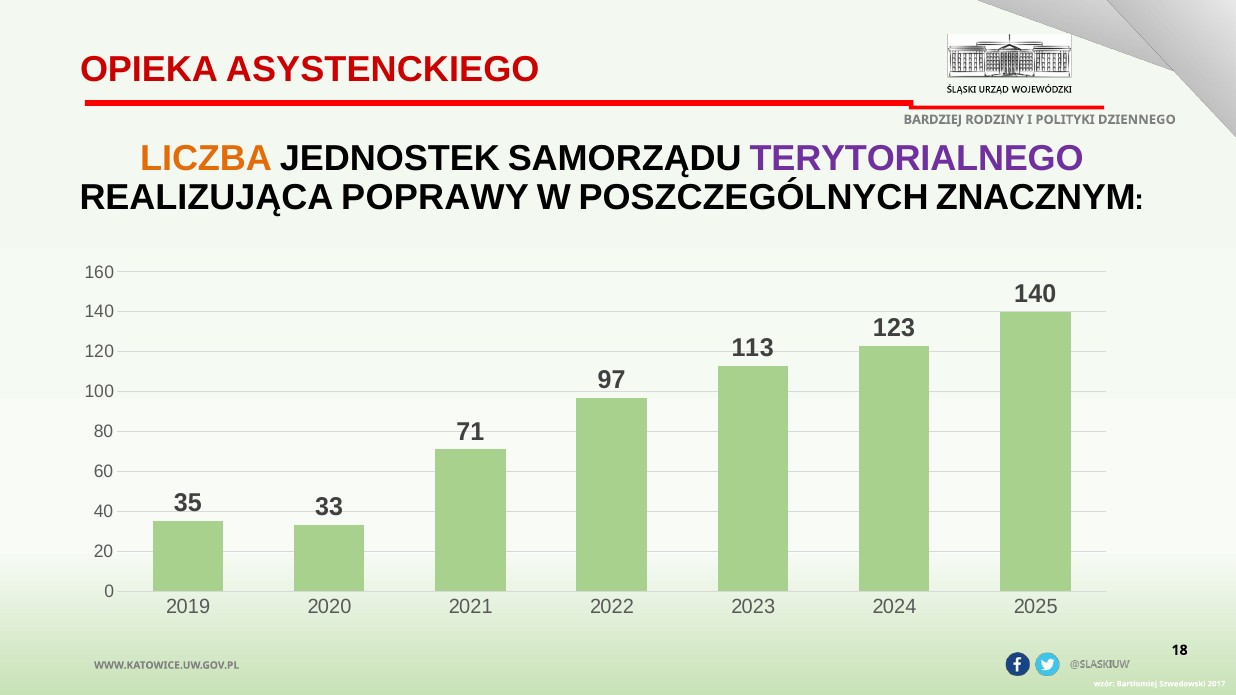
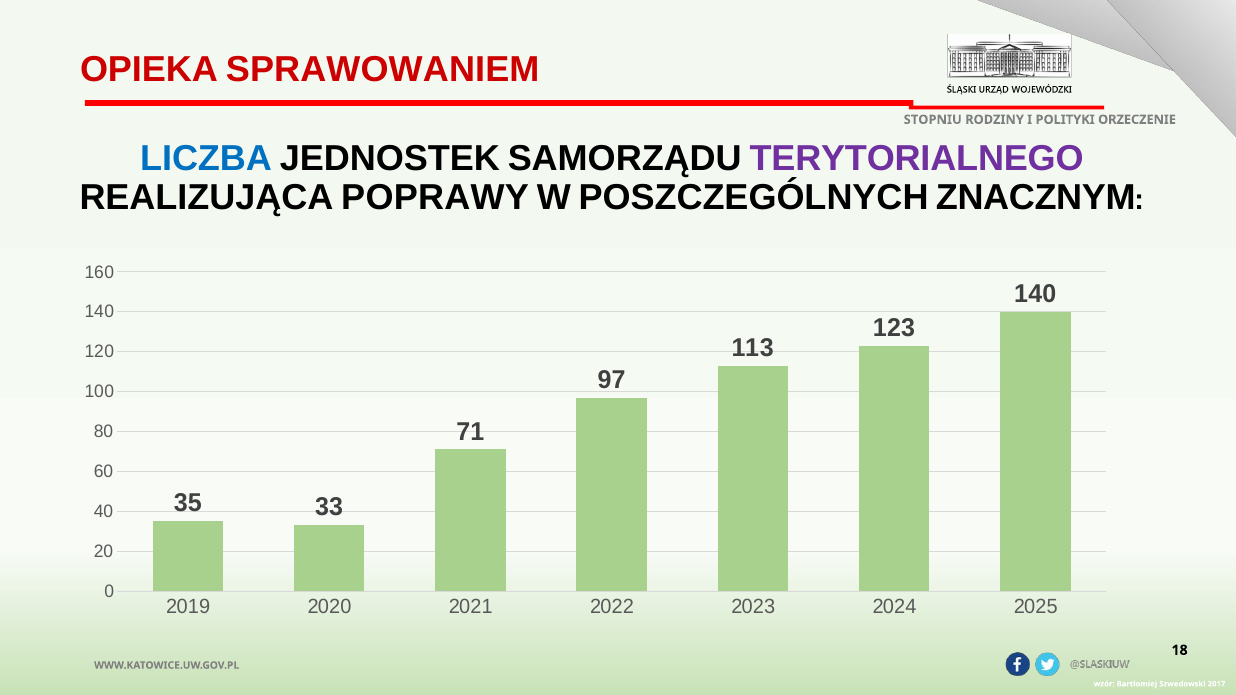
ASYSTENCKIEGO: ASYSTENCKIEGO -> SPRAWOWANIEM
BARDZIEJ: BARDZIEJ -> STOPNIU
DZIENNEGO: DZIENNEGO -> ORZECZENIE
LICZBA colour: orange -> blue
